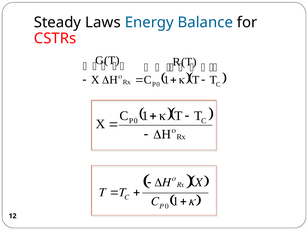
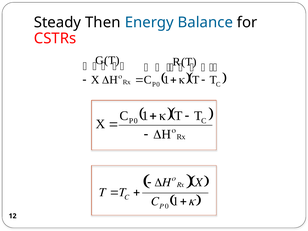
Laws: Laws -> Then
